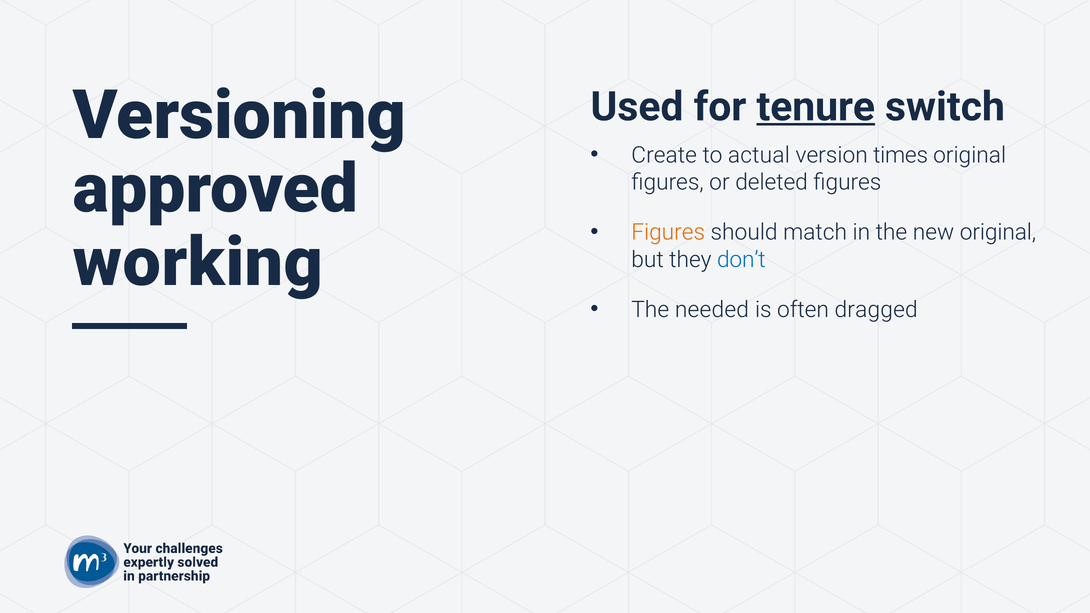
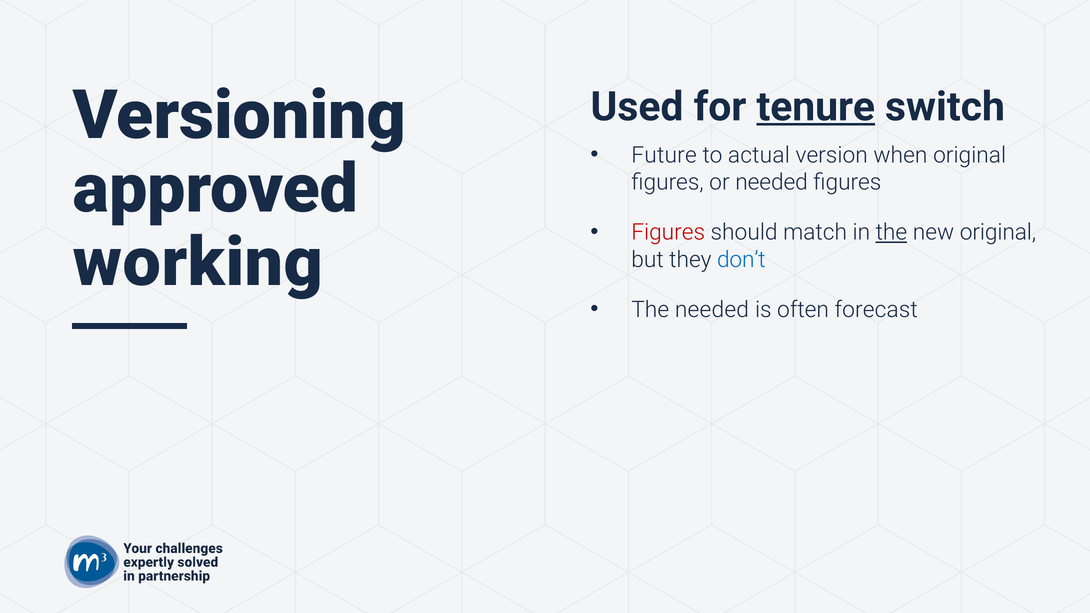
Create: Create -> Future
times: times -> when
or deleted: deleted -> needed
Figures at (668, 232) colour: orange -> red
the at (891, 232) underline: none -> present
dragged: dragged -> forecast
